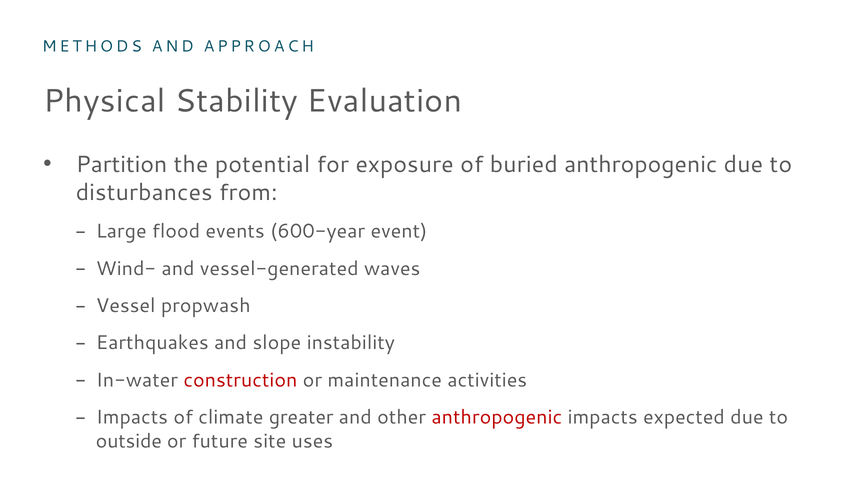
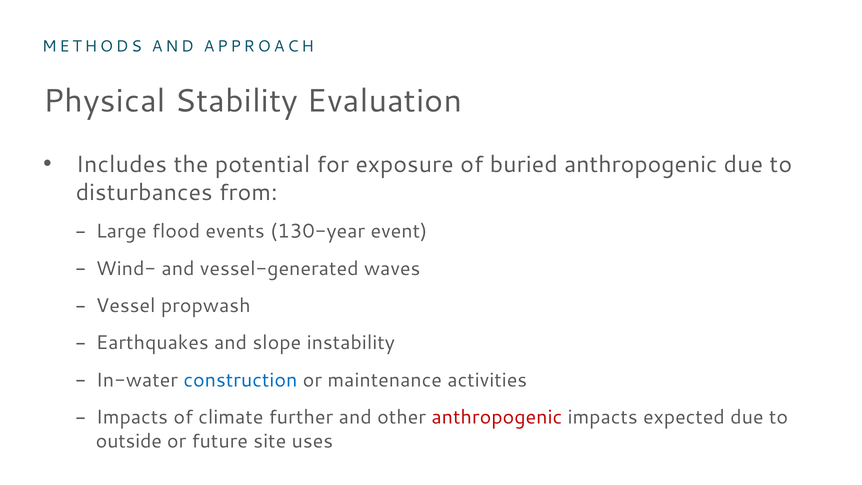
Partition: Partition -> Includes
600-year: 600-year -> 130-year
construction colour: red -> blue
greater: greater -> further
